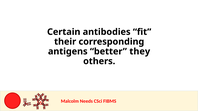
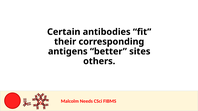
they: they -> sites
